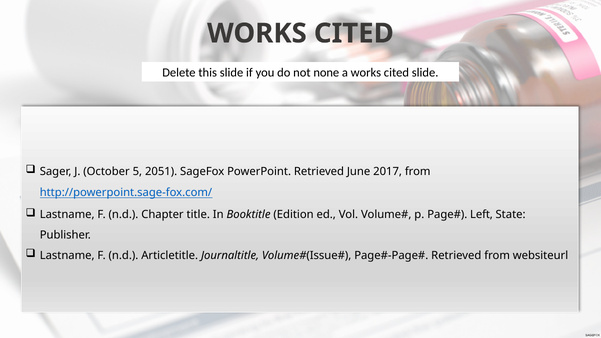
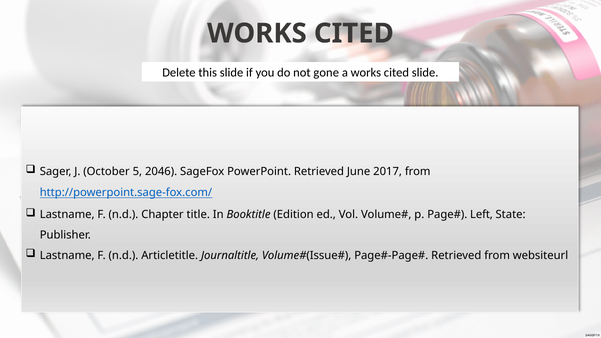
none: none -> gone
2051: 2051 -> 2046
